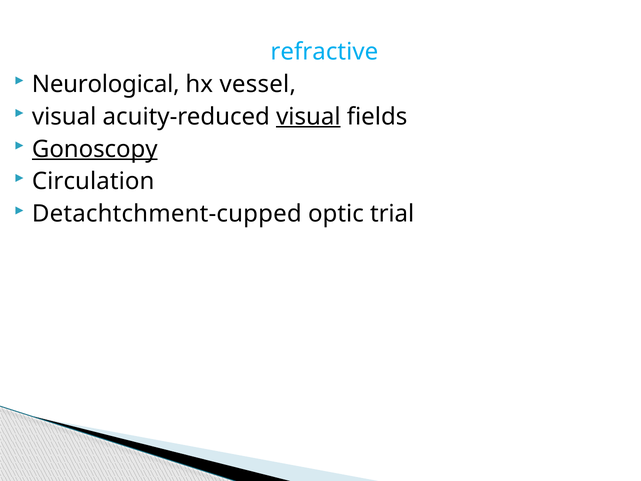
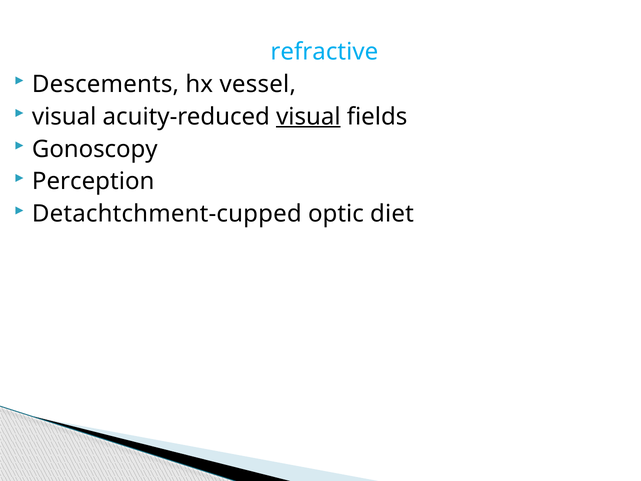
Neurological: Neurological -> Descements
Gonoscopy underline: present -> none
Circulation: Circulation -> Perception
trial: trial -> diet
